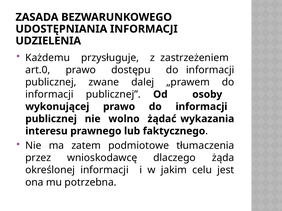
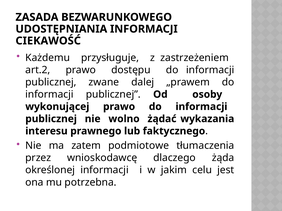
UDZIELENIA: UDZIELENIA -> CIEKAWOŚĆ
art.0: art.0 -> art.2
